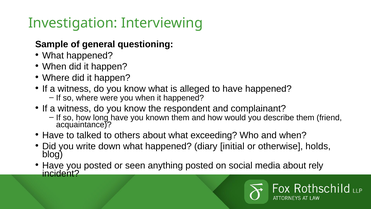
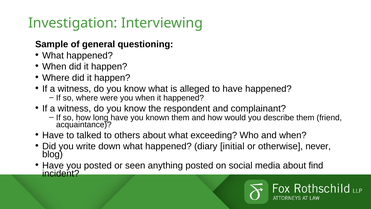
holds: holds -> never
rely: rely -> find
